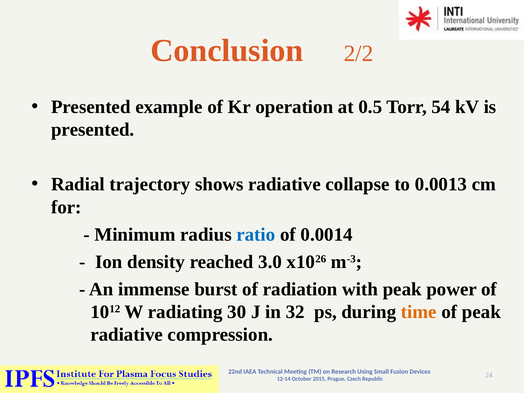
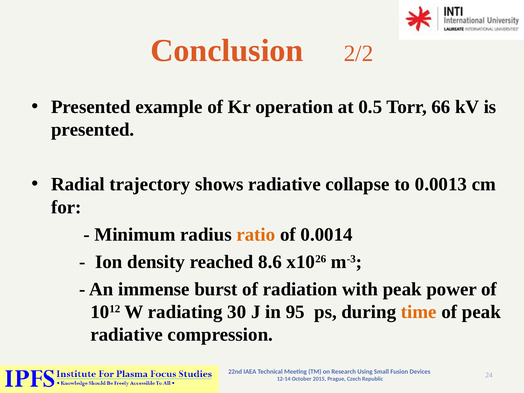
54: 54 -> 66
ratio colour: blue -> orange
3.0: 3.0 -> 8.6
32: 32 -> 95
